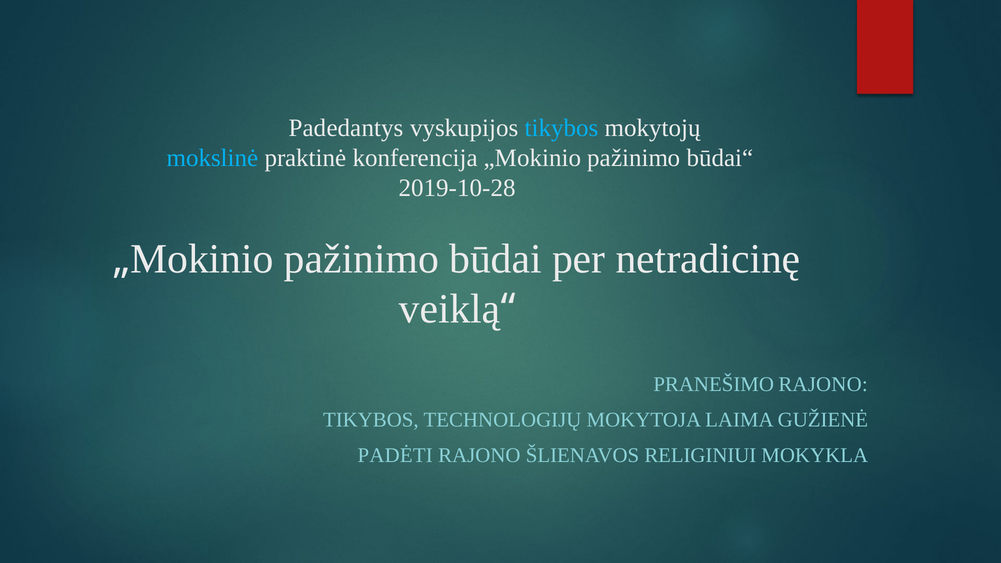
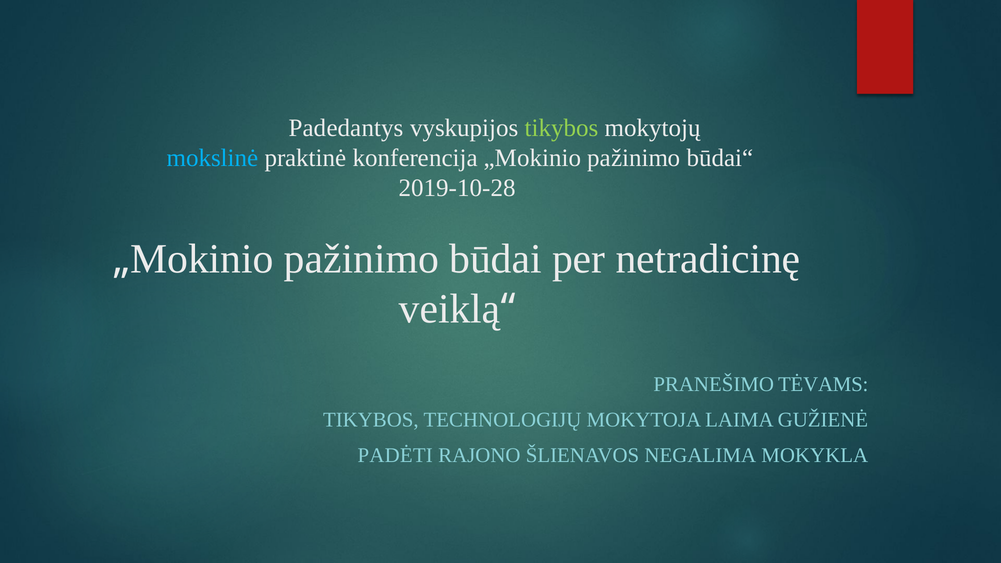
tikybos at (562, 128) colour: light blue -> light green
PRANEŠIMO RAJONO: RAJONO -> TĖVAMS
RELIGINIUI: RELIGINIUI -> NEGALIMA
